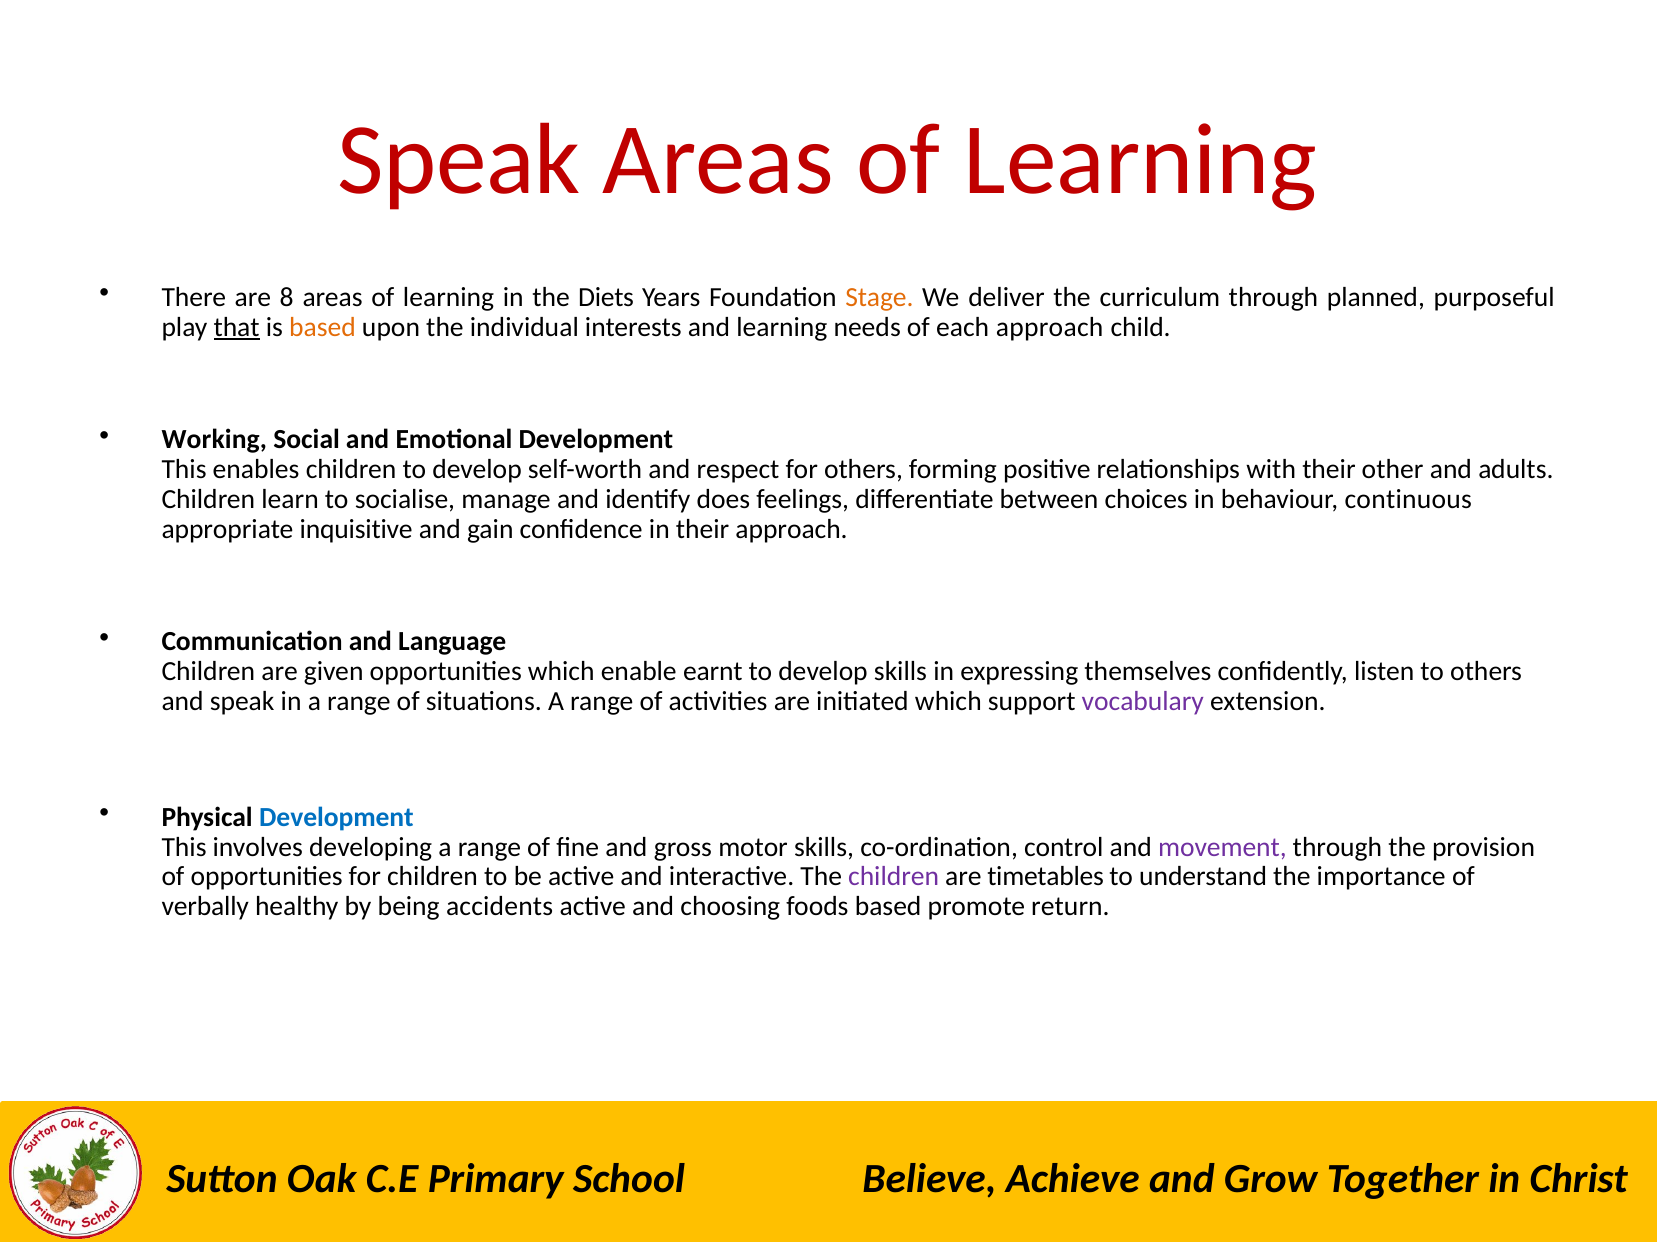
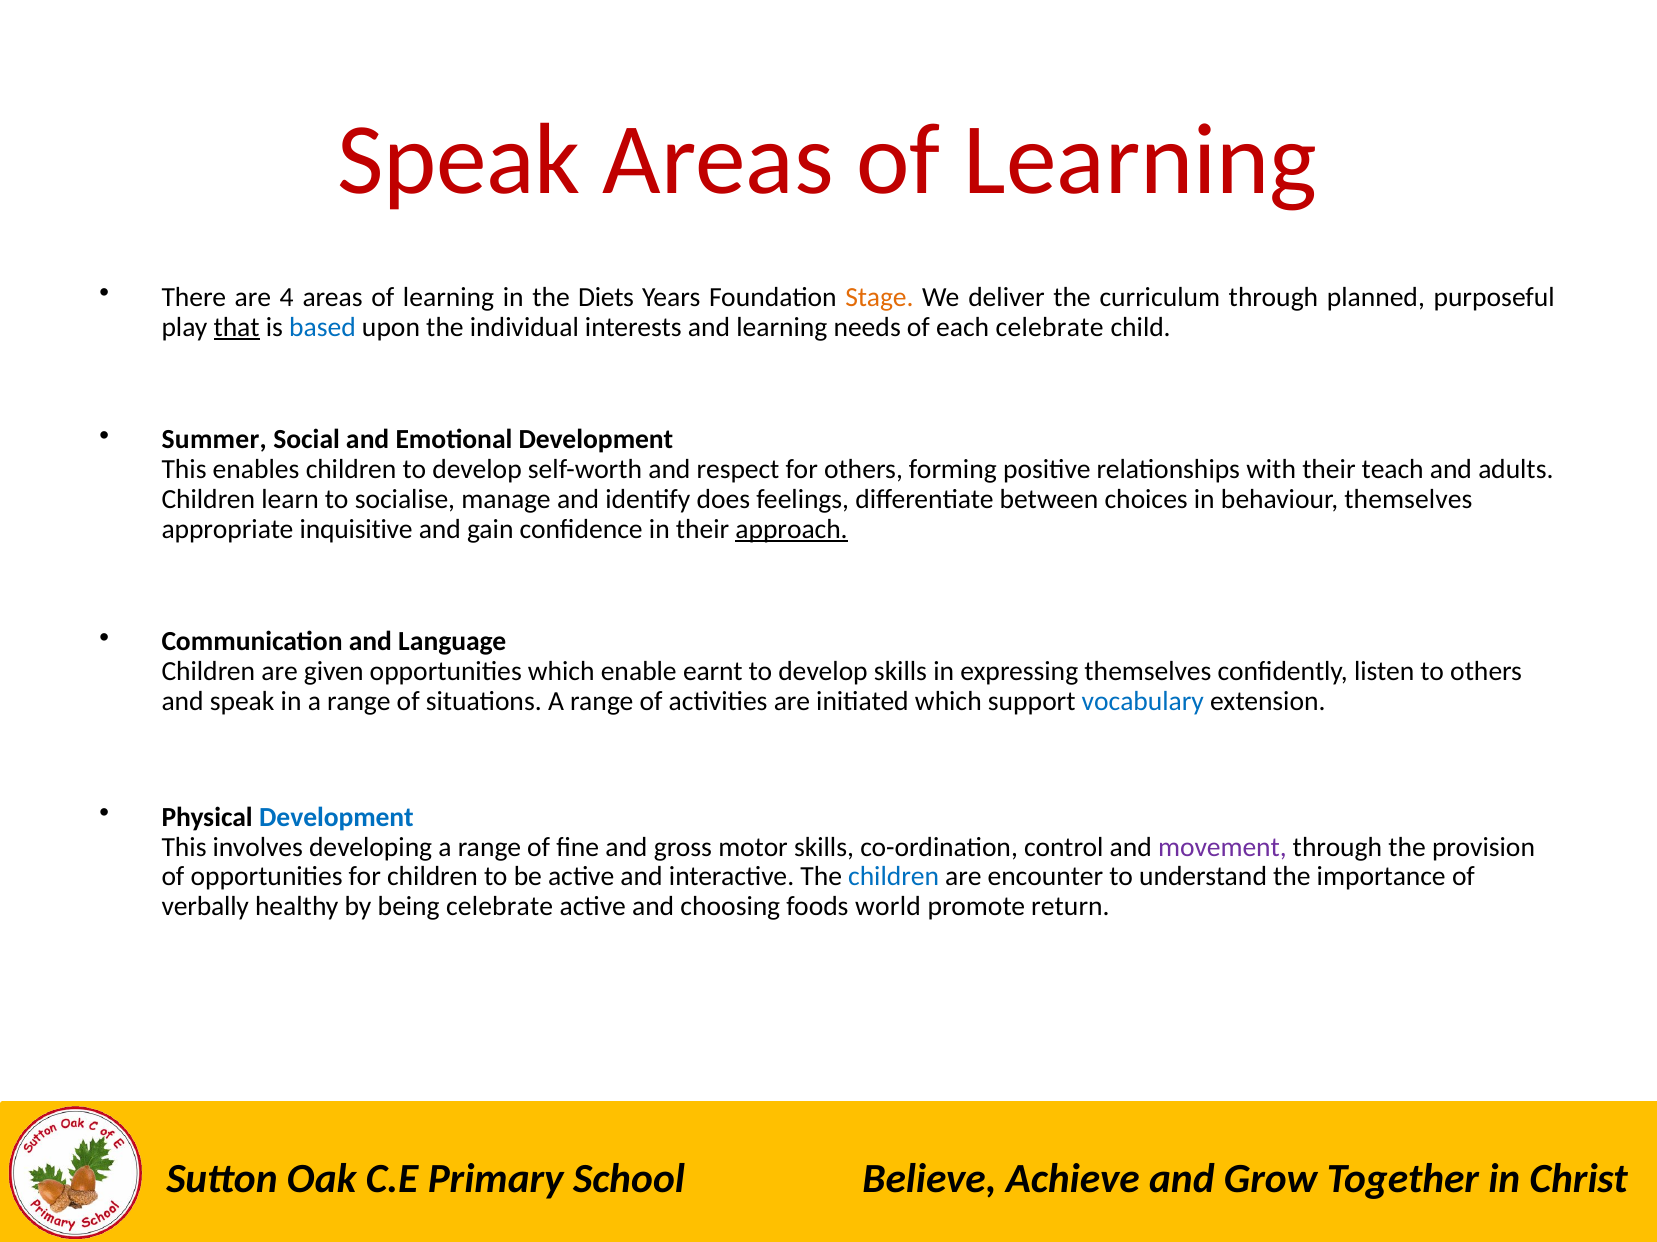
8: 8 -> 4
based at (322, 328) colour: orange -> blue
each approach: approach -> celebrate
Working: Working -> Summer
other: other -> teach
behaviour continuous: continuous -> themselves
approach at (792, 530) underline: none -> present
vocabulary colour: purple -> blue
children at (894, 877) colour: purple -> blue
timetables: timetables -> encounter
being accidents: accidents -> celebrate
foods based: based -> world
